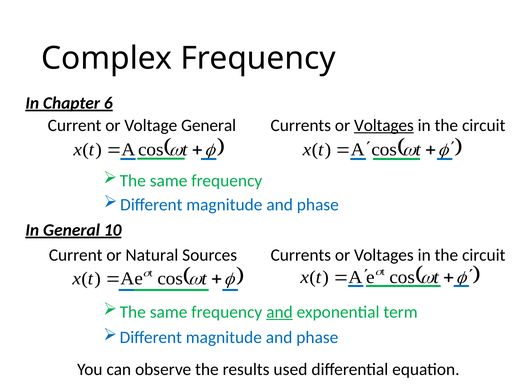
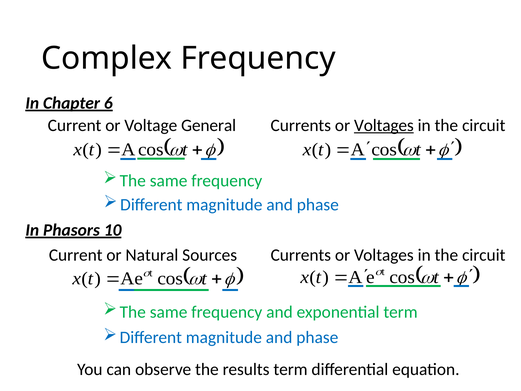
In General: General -> Phasors
and at (279, 312) underline: present -> none
results used: used -> term
